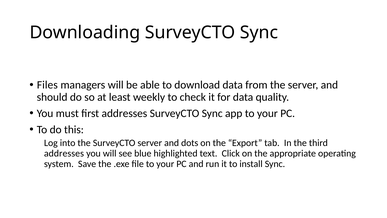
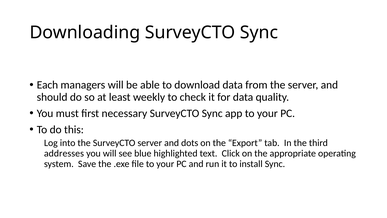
Files: Files -> Each
first addresses: addresses -> necessary
